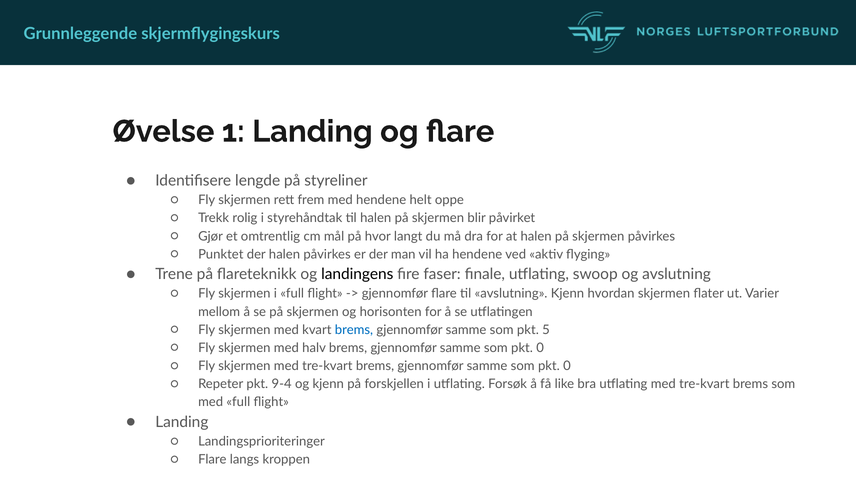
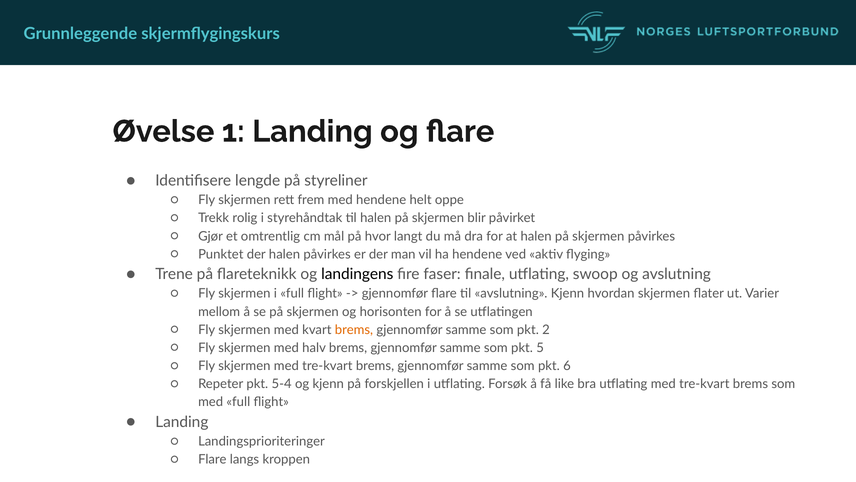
brems at (354, 329) colour: blue -> orange
5: 5 -> 2
0 at (540, 347): 0 -> 5
0 at (567, 365): 0 -> 6
9-4: 9-4 -> 5-4
